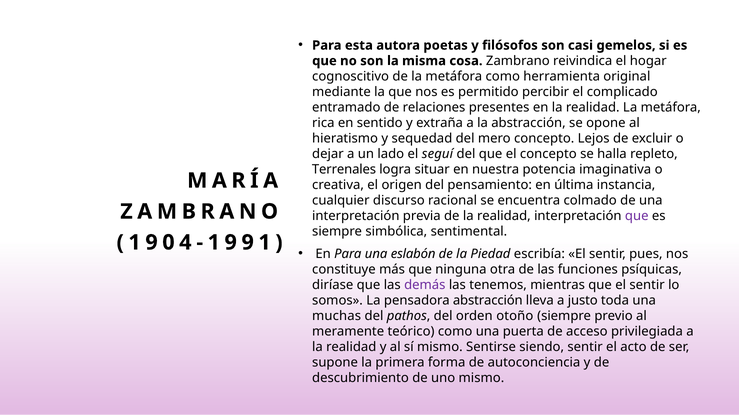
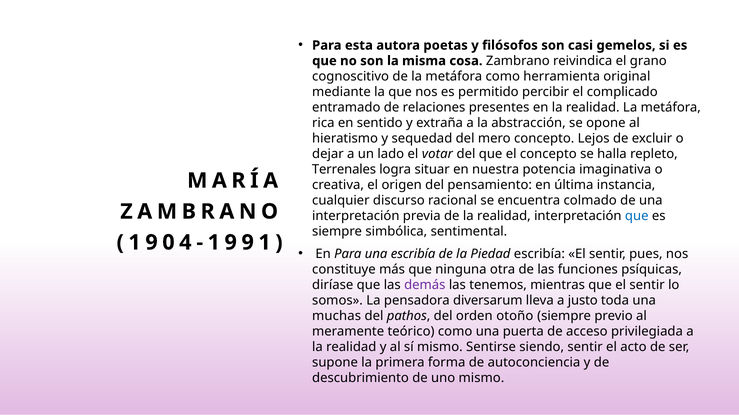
hogar: hogar -> grano
seguí: seguí -> votar
que at (637, 216) colour: purple -> blue
una eslabón: eslabón -> escribía
pensadora abstracción: abstracción -> diversarum
